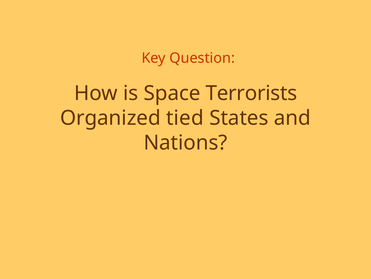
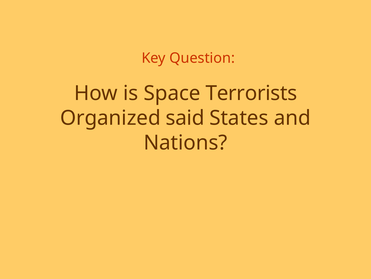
tied: tied -> said
